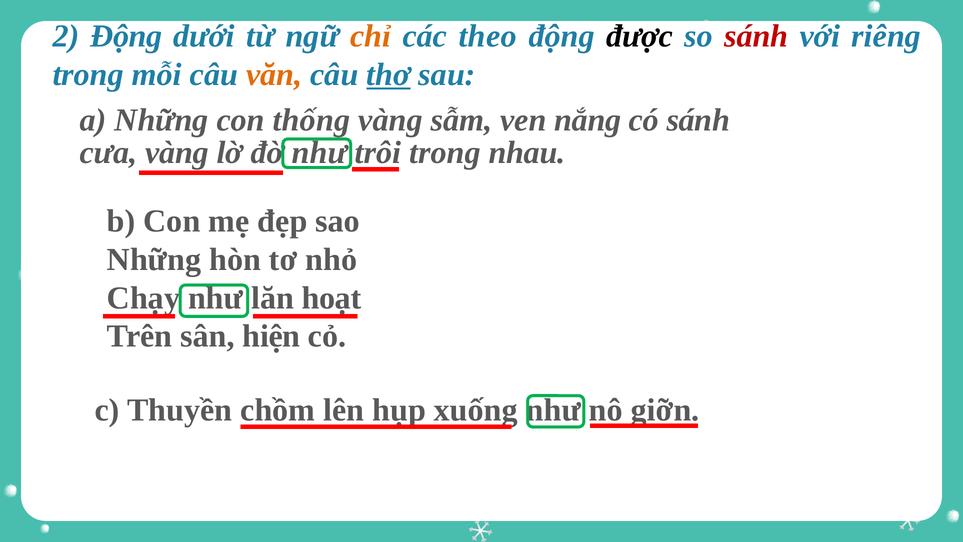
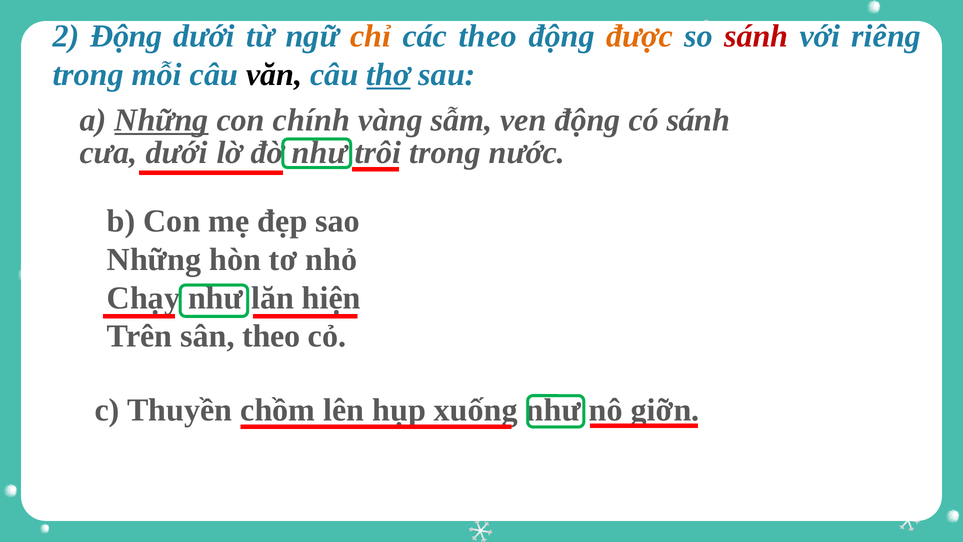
được colour: black -> orange
văn colour: orange -> black
Những at (161, 120) underline: none -> present
thống: thống -> chính
ven nắng: nắng -> động
cưa vàng: vàng -> dưới
nhau: nhau -> nước
hoạt: hoạt -> hiện
sân hiện: hiện -> theo
